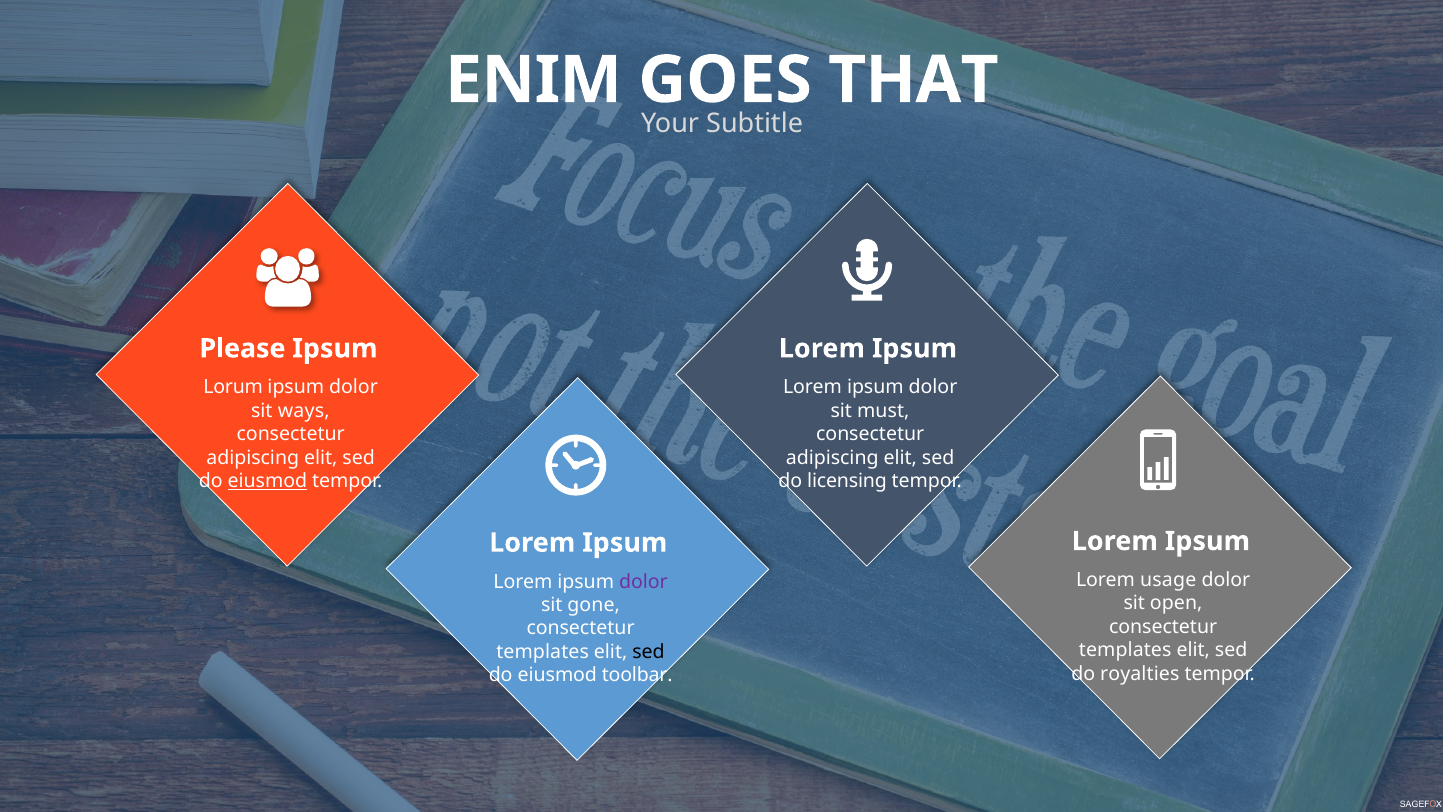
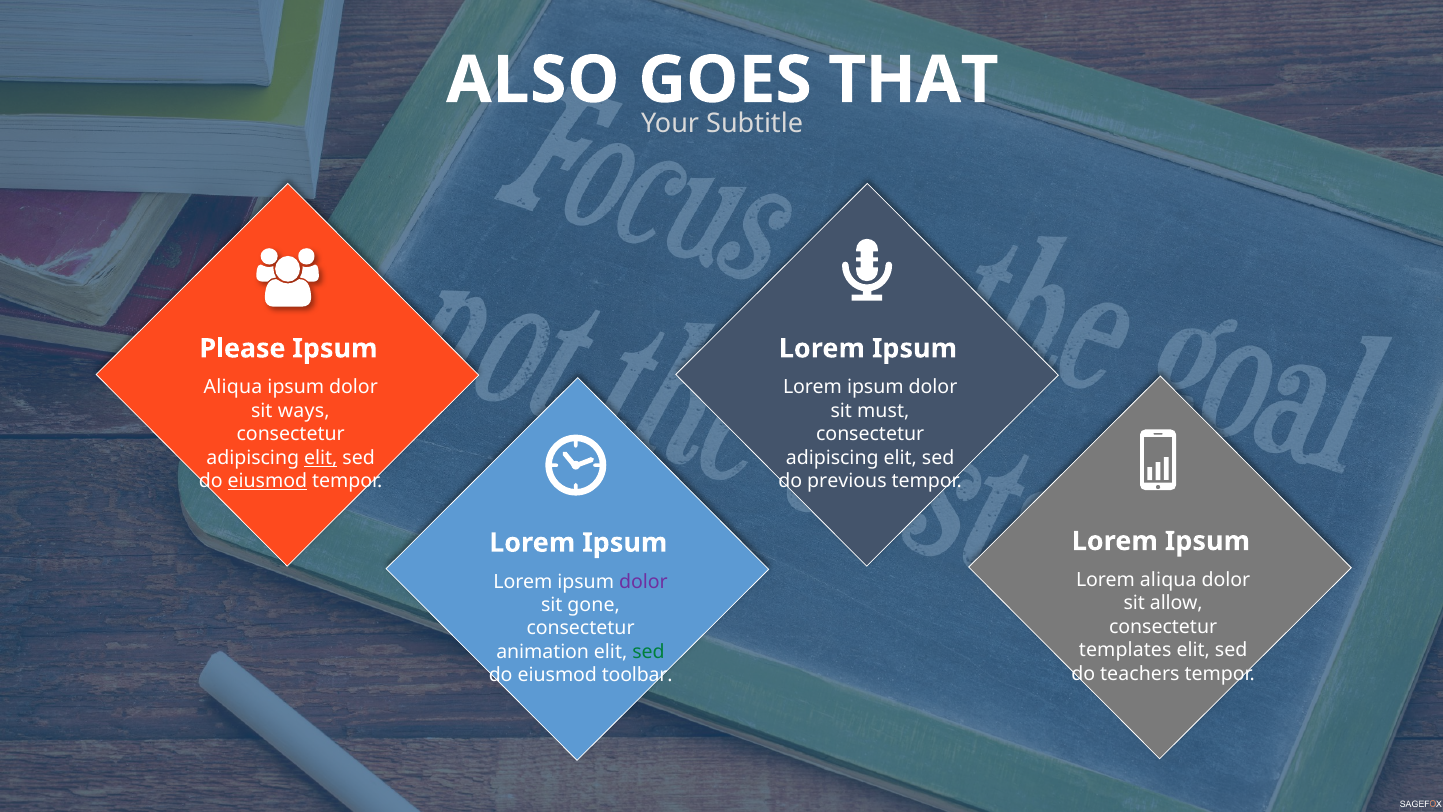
ENIM: ENIM -> ALSO
Lorum at (233, 387): Lorum -> Aliqua
elit at (321, 458) underline: none -> present
licensing: licensing -> previous
Lorem usage: usage -> aliqua
open: open -> allow
templates at (543, 652): templates -> animation
sed at (649, 652) colour: black -> green
royalties: royalties -> teachers
